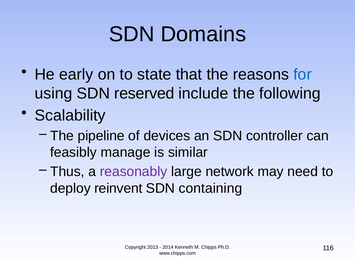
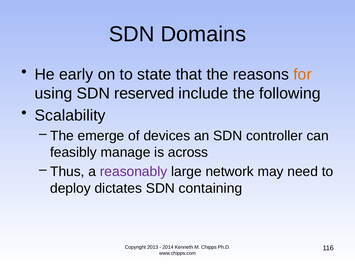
for colour: blue -> orange
pipeline: pipeline -> emerge
similar: similar -> across
reinvent: reinvent -> dictates
